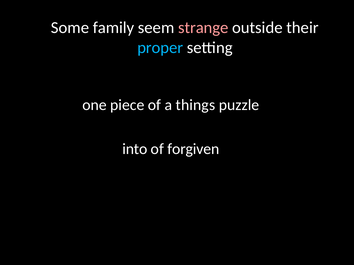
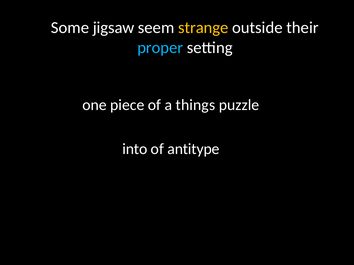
family: family -> jigsaw
strange colour: pink -> yellow
forgiven: forgiven -> antitype
